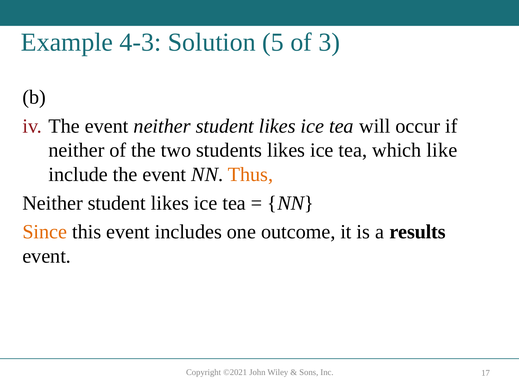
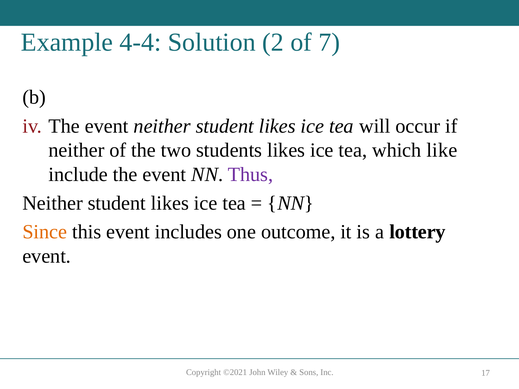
4-3: 4-3 -> 4-4
5: 5 -> 2
3: 3 -> 7
Thus colour: orange -> purple
results: results -> lottery
